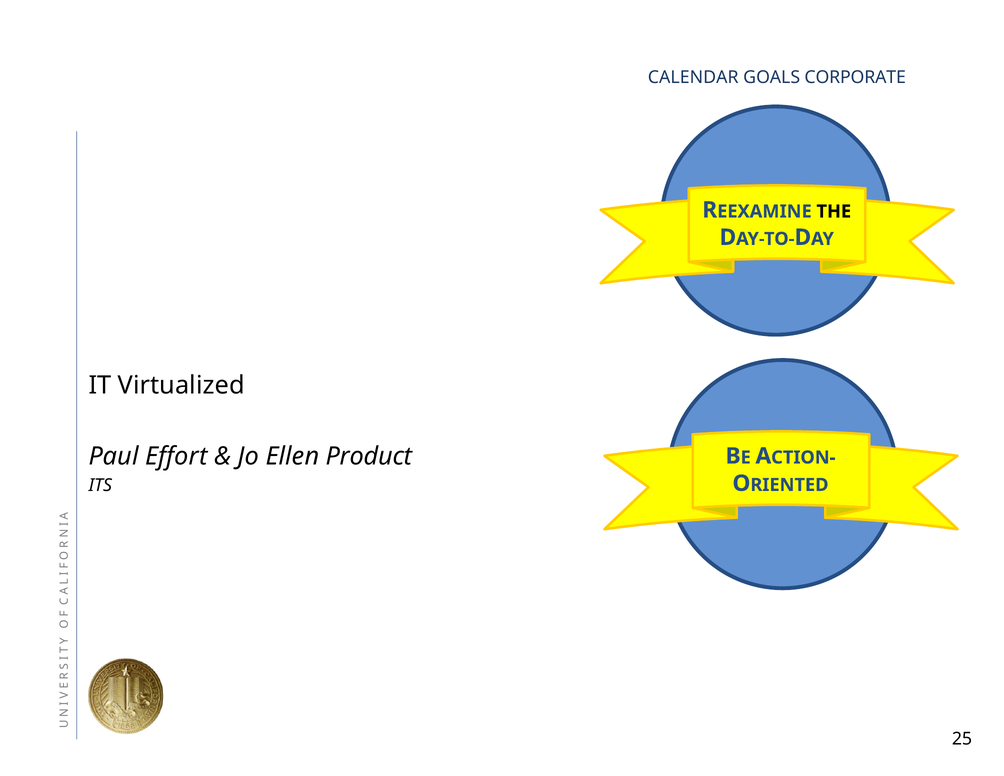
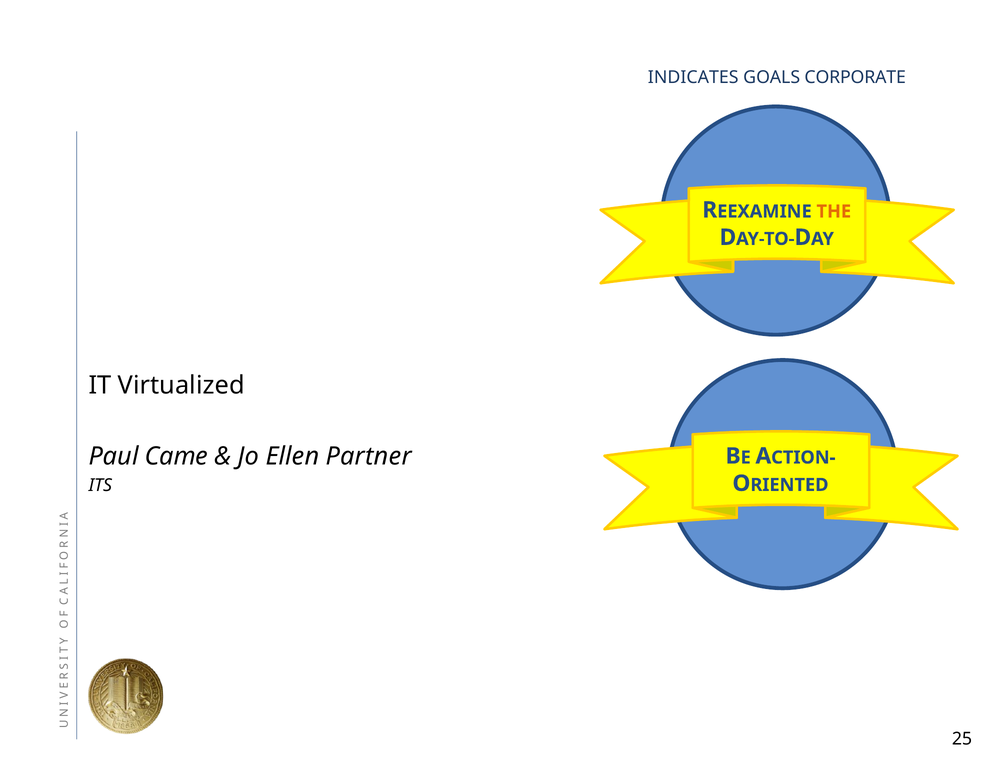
CALENDAR: CALENDAR -> INDICATES
THE colour: black -> orange
Effort: Effort -> Came
Product: Product -> Partner
